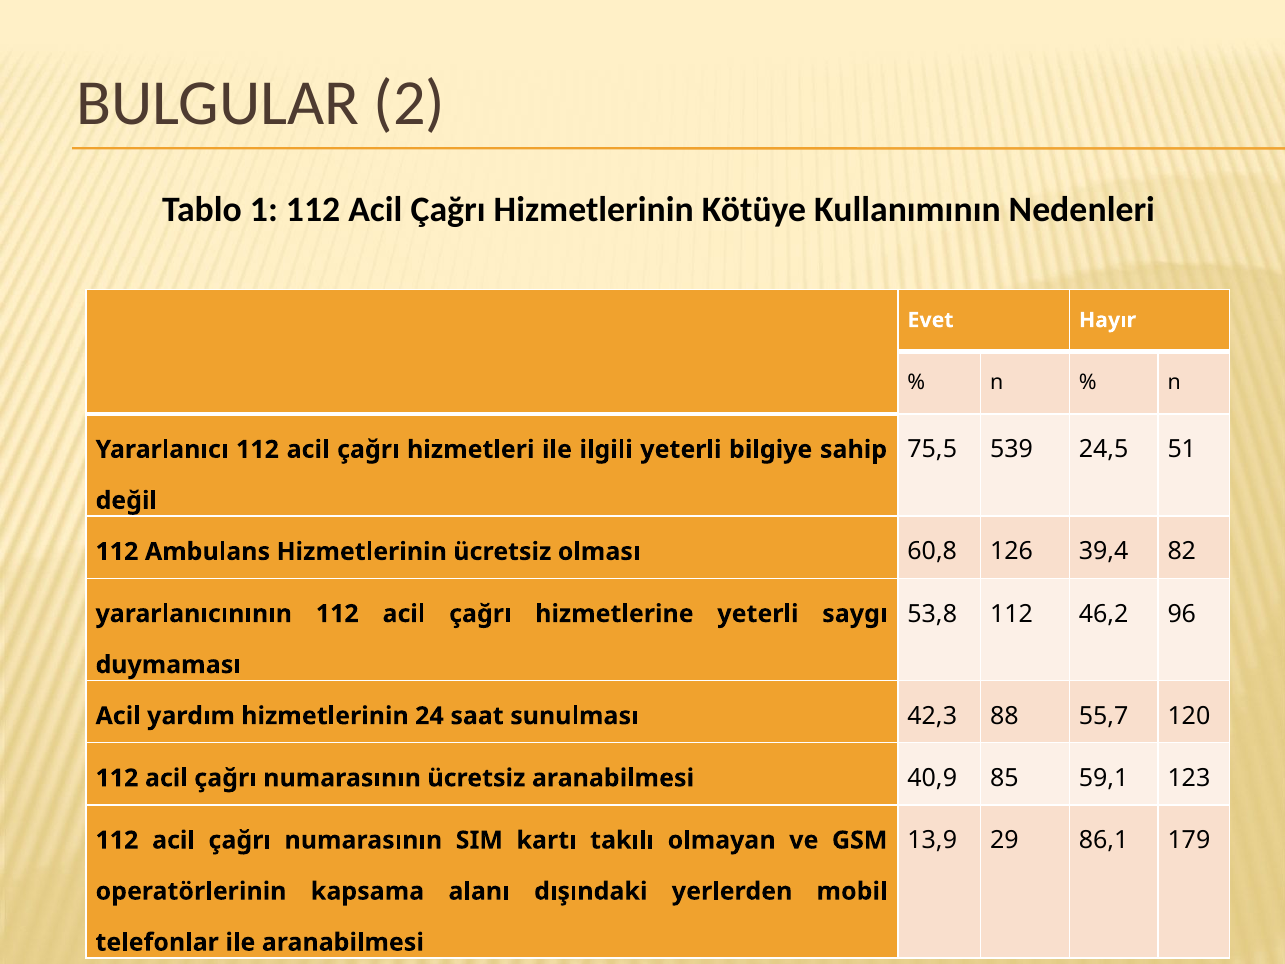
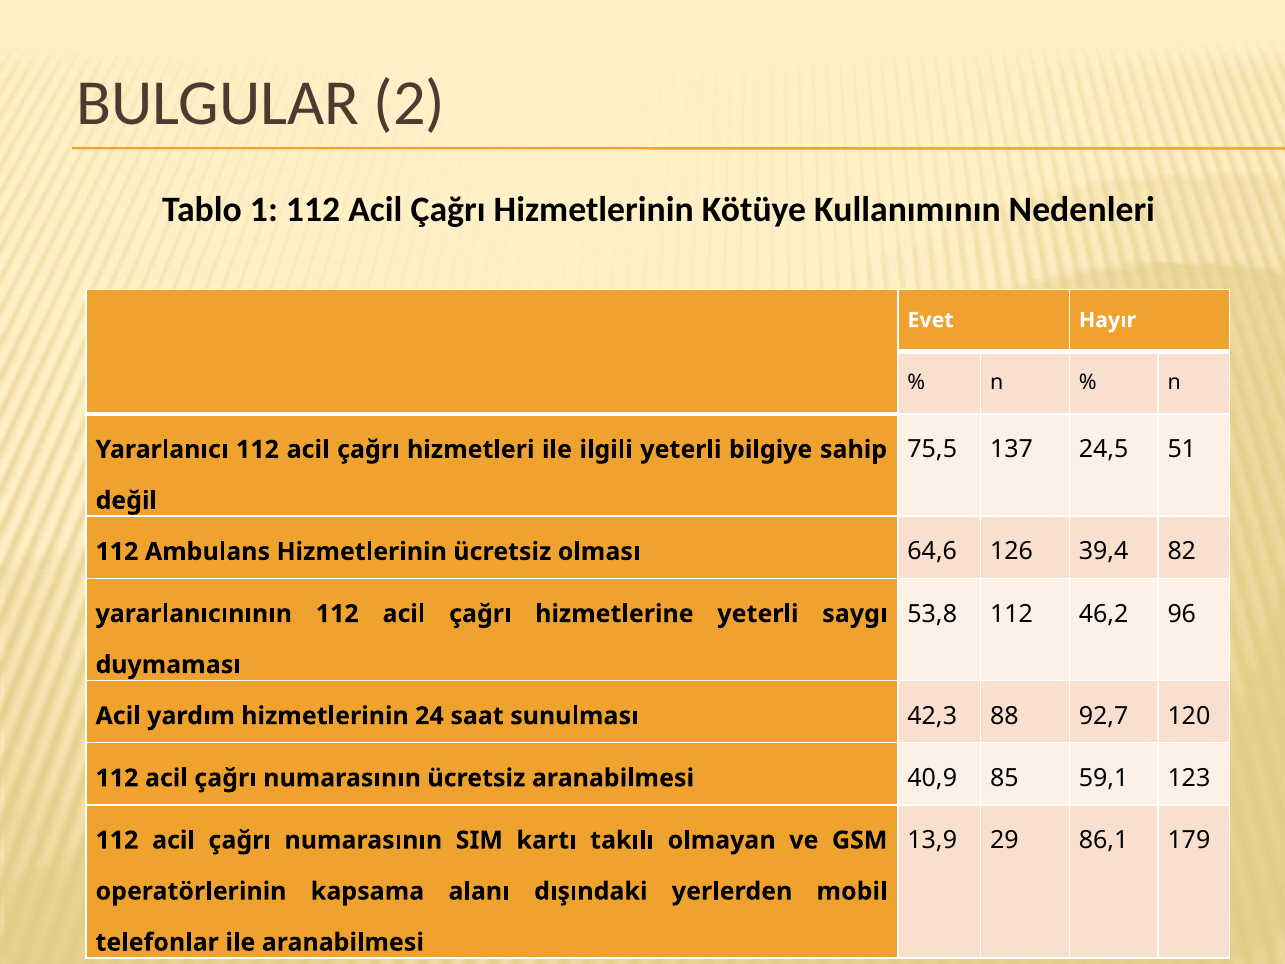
539: 539 -> 137
60,8: 60,8 -> 64,6
55,7: 55,7 -> 92,7
